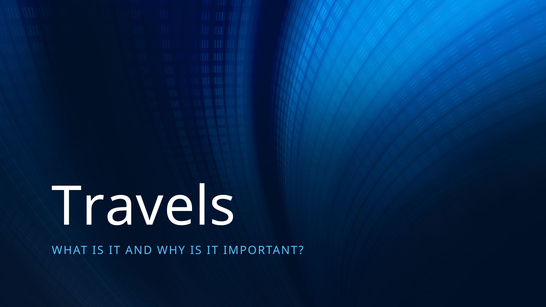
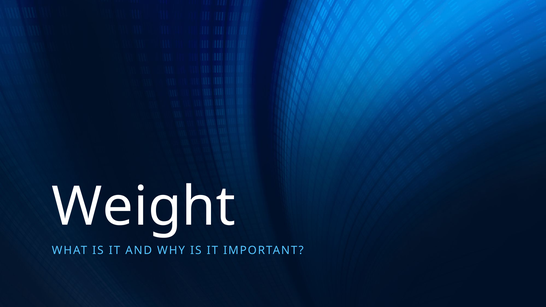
Travels: Travels -> Weight
